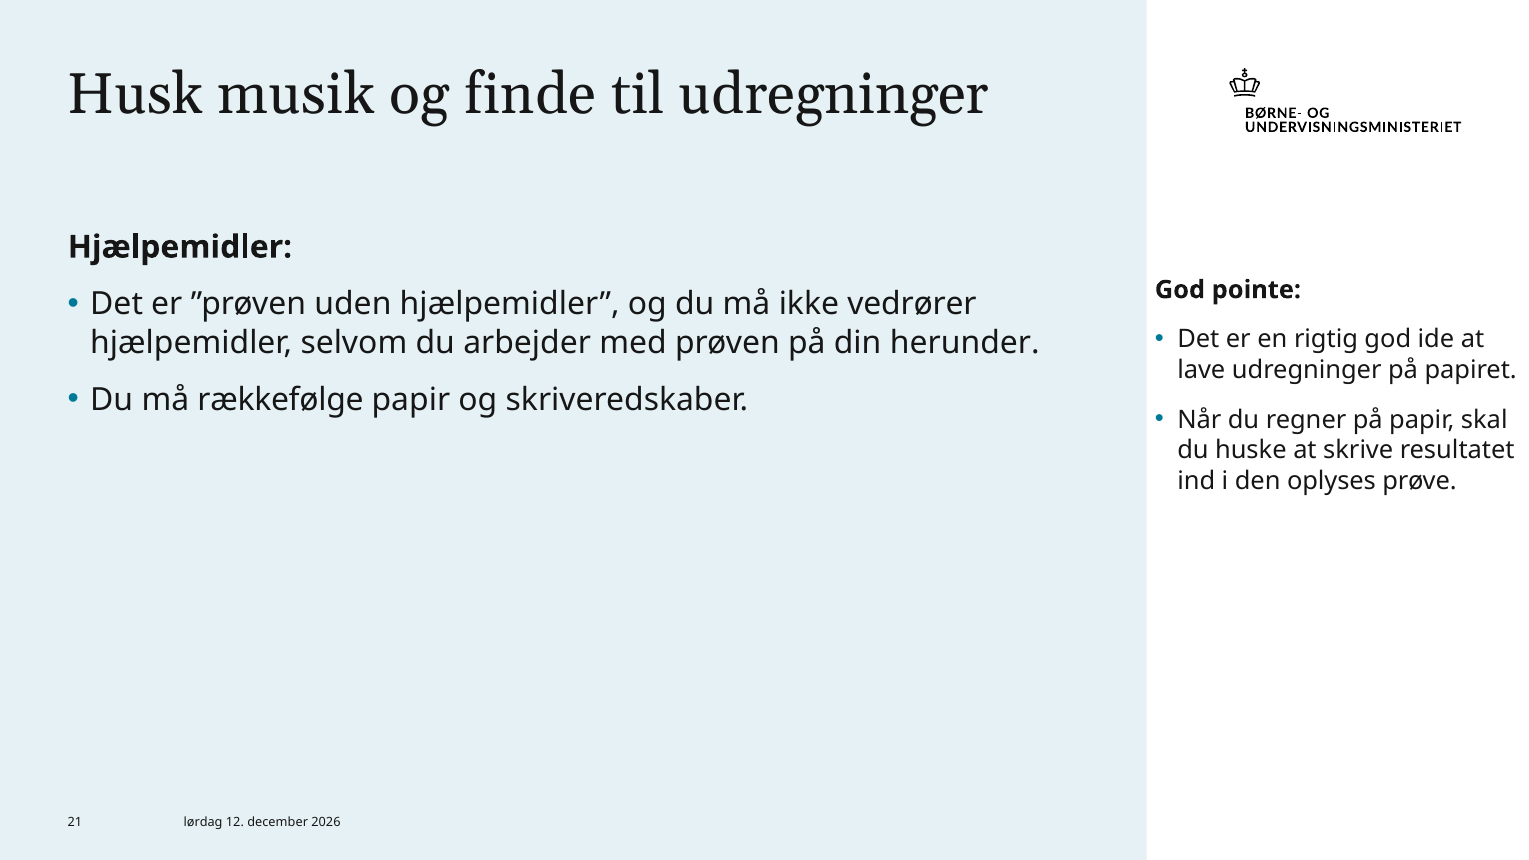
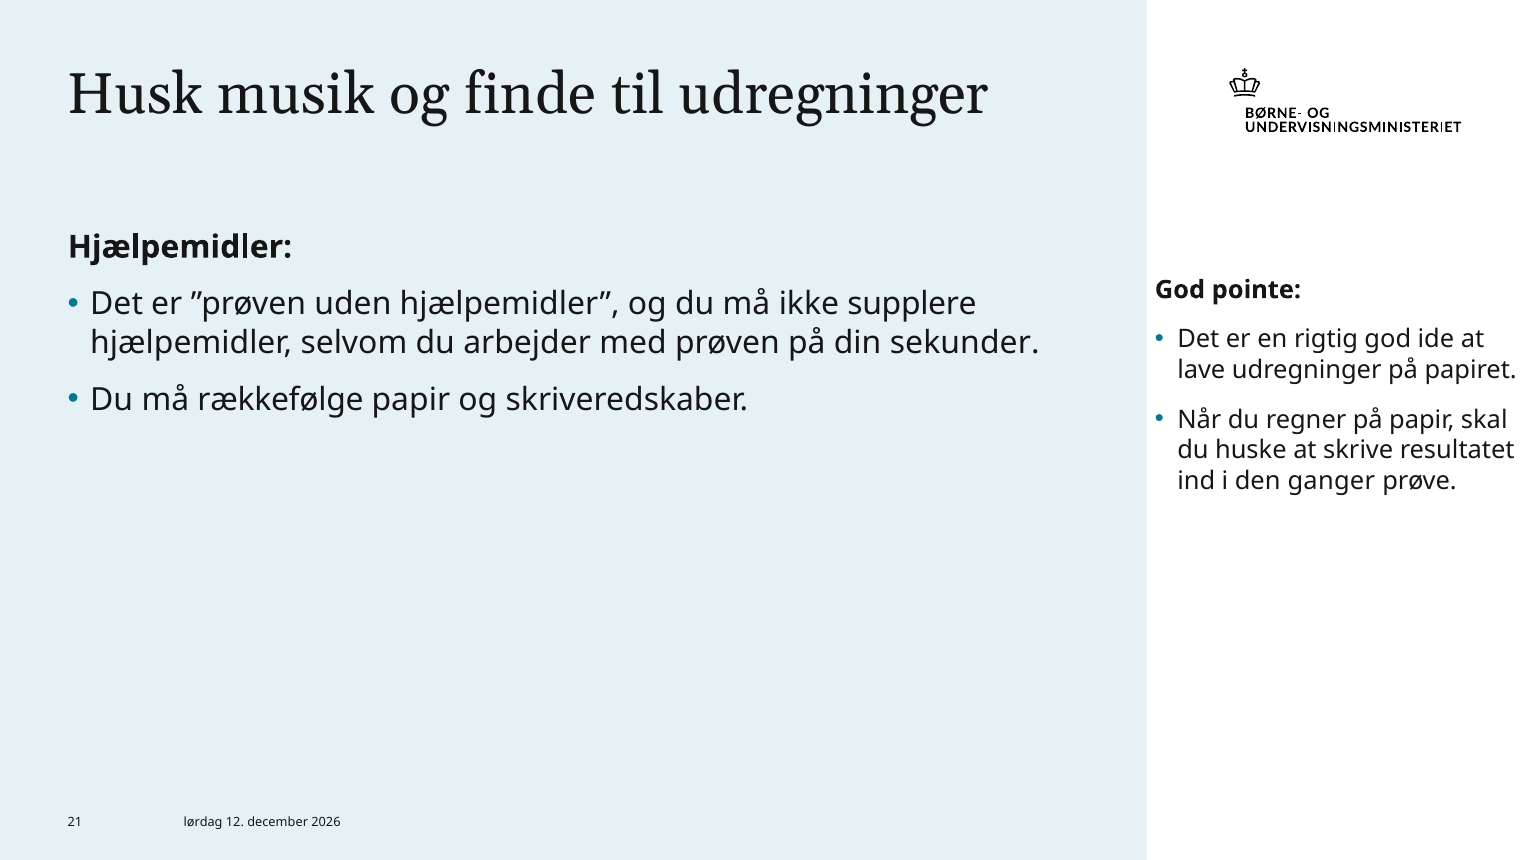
vedrører: vedrører -> supplere
herunder: herunder -> sekunder
oplyses: oplyses -> ganger
